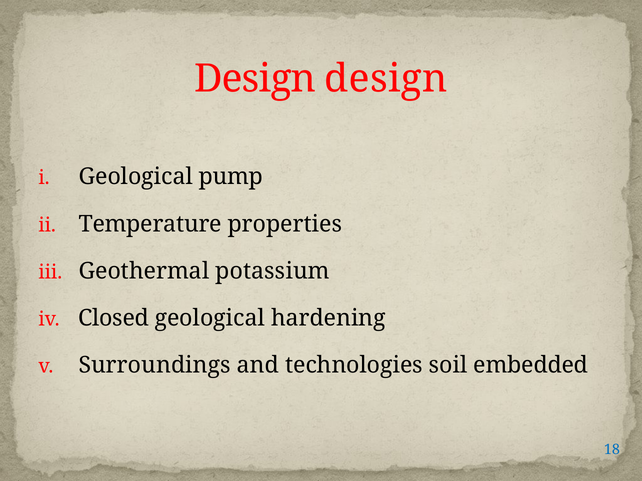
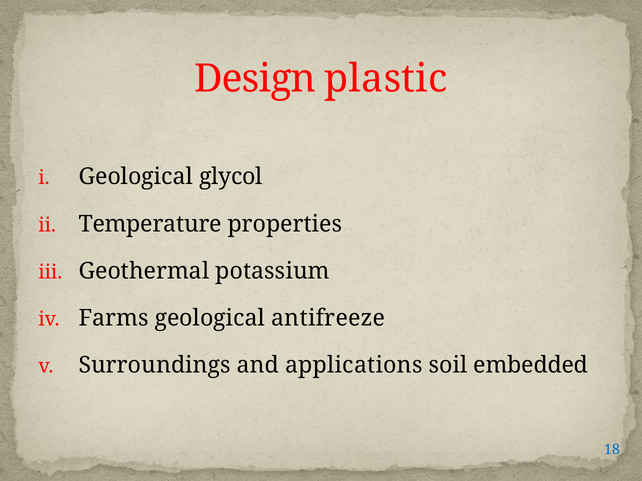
Design design: design -> plastic
pump: pump -> glycol
Closed: Closed -> Farms
hardening: hardening -> antifreeze
technologies: technologies -> applications
